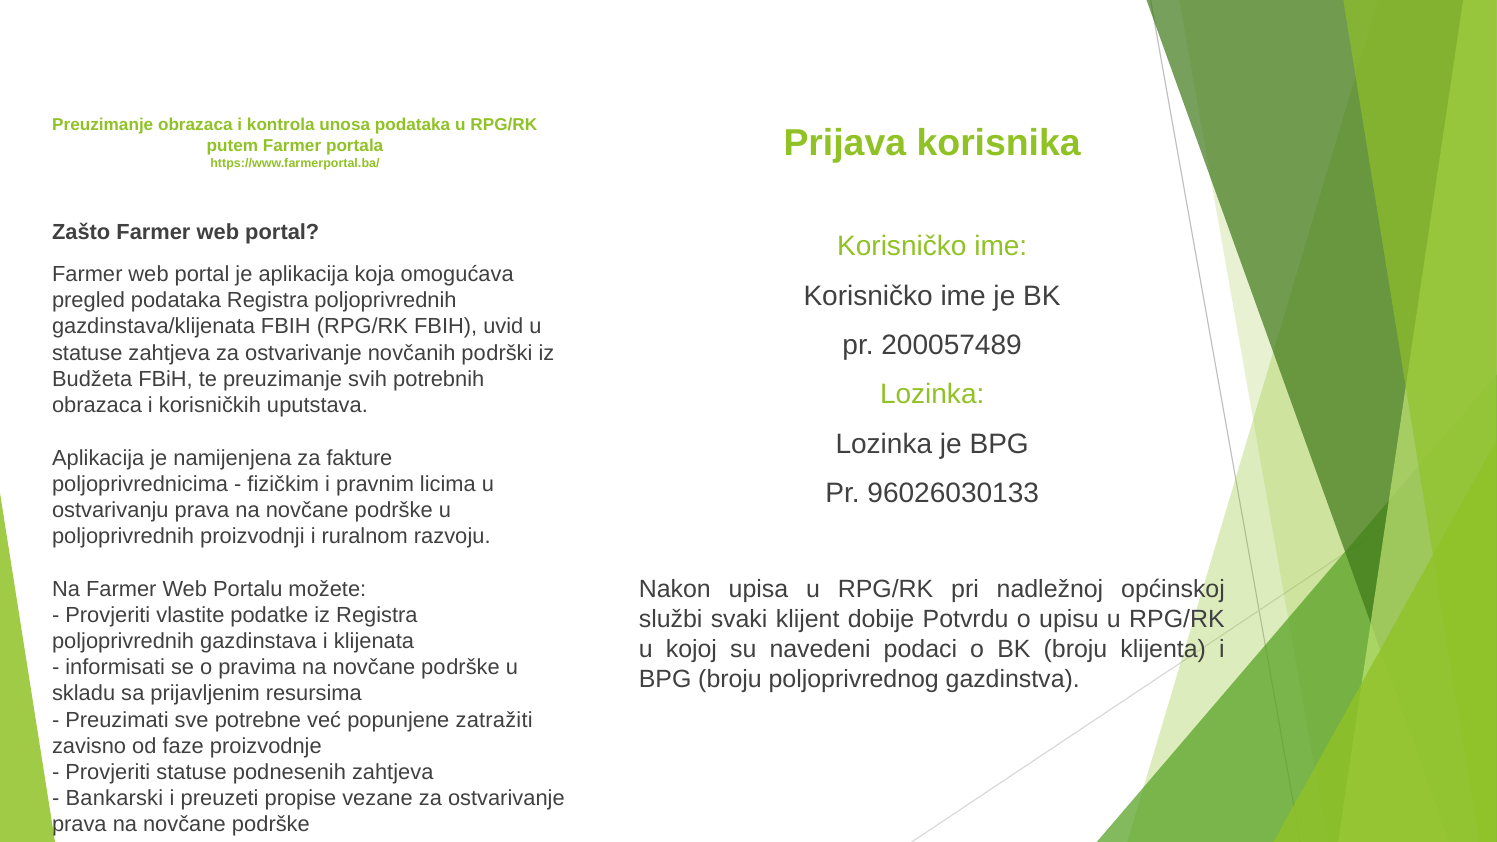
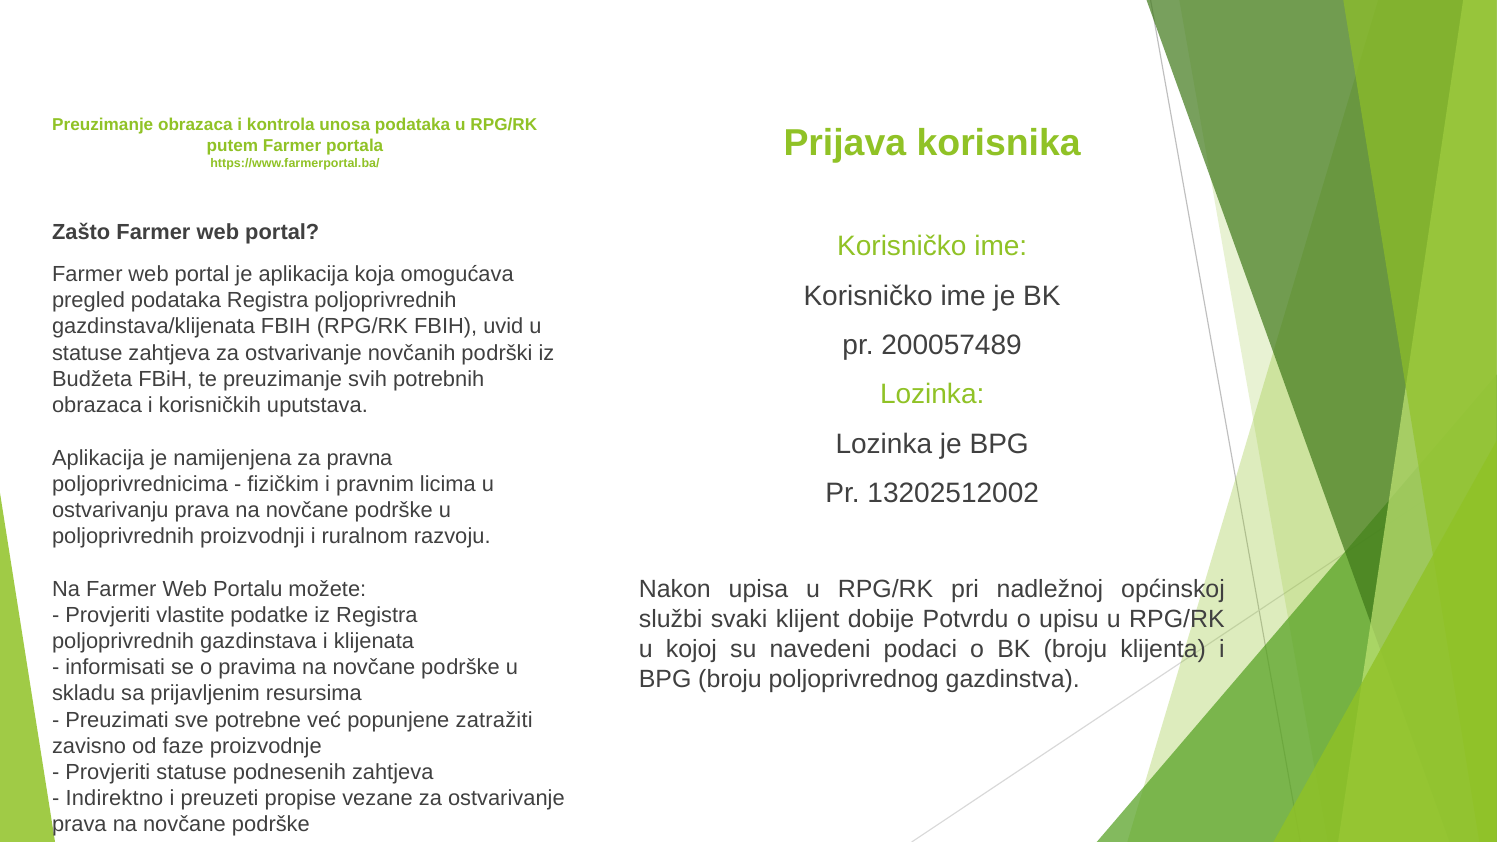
fakture: fakture -> pravna
96026030133: 96026030133 -> 13202512002
Bankarski: Bankarski -> Indirektno
